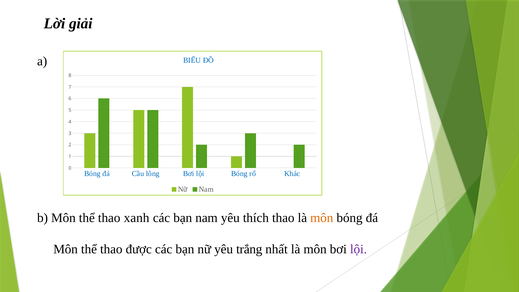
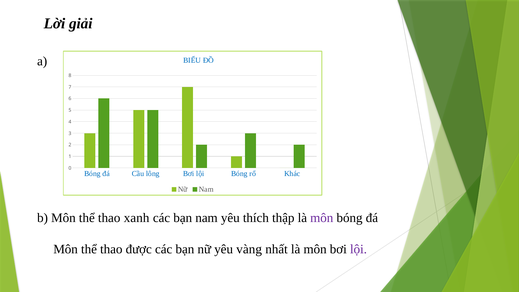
thích thao: thao -> thập
môn at (322, 218) colour: orange -> purple
trắng: trắng -> vàng
